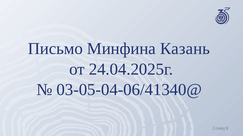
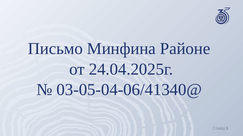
Казань: Казань -> Районе
